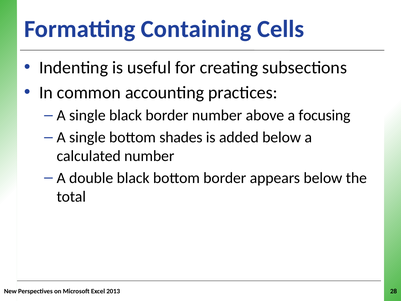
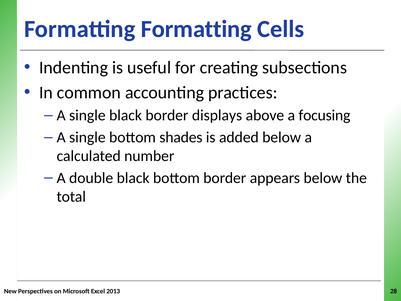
Formatting Containing: Containing -> Formatting
border number: number -> displays
